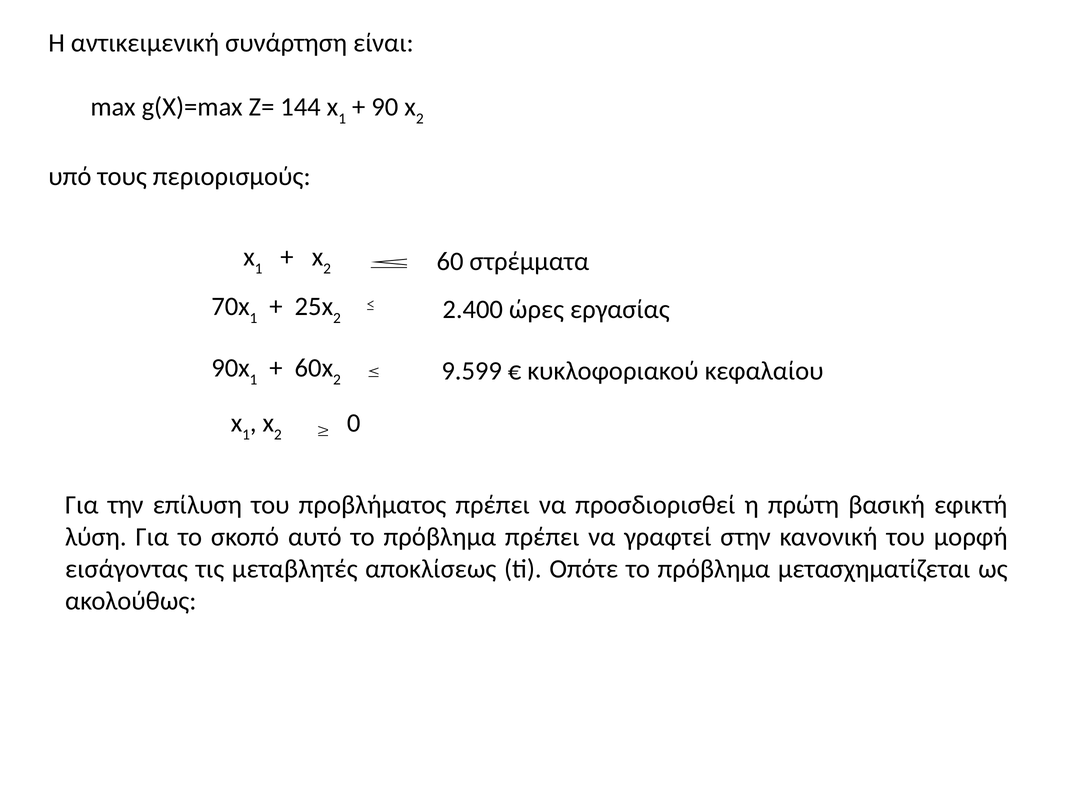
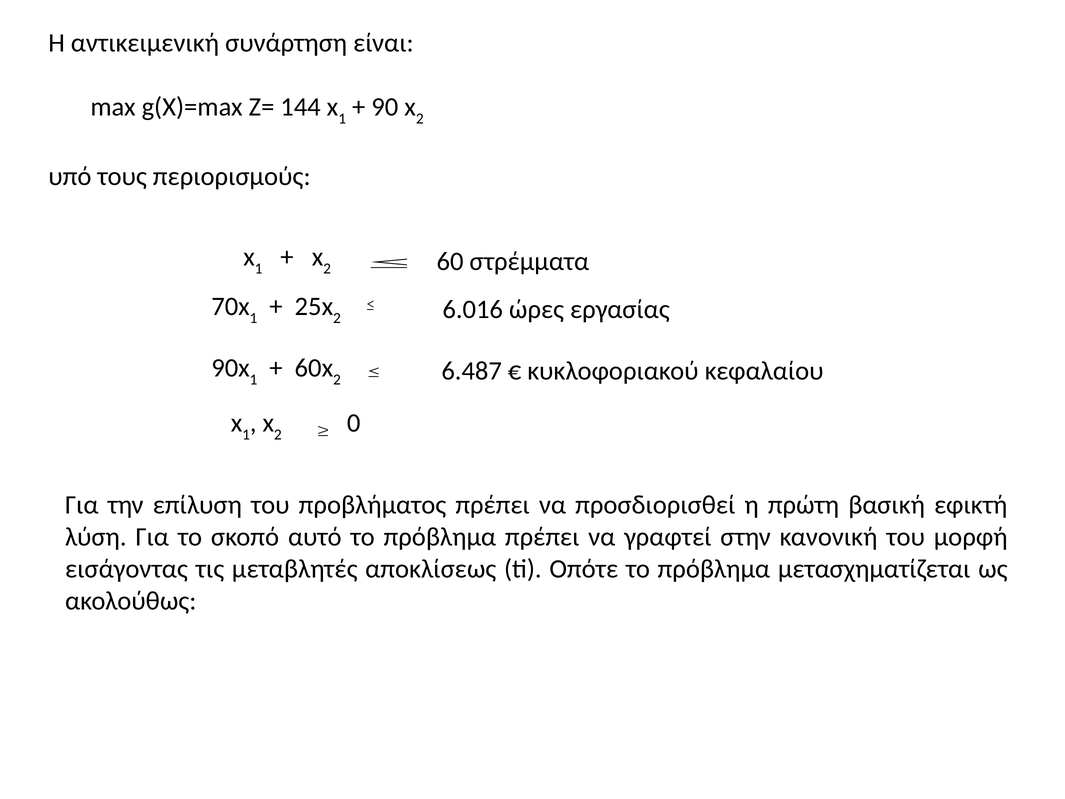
2.400: 2.400 -> 6.016
9.599: 9.599 -> 6.487
